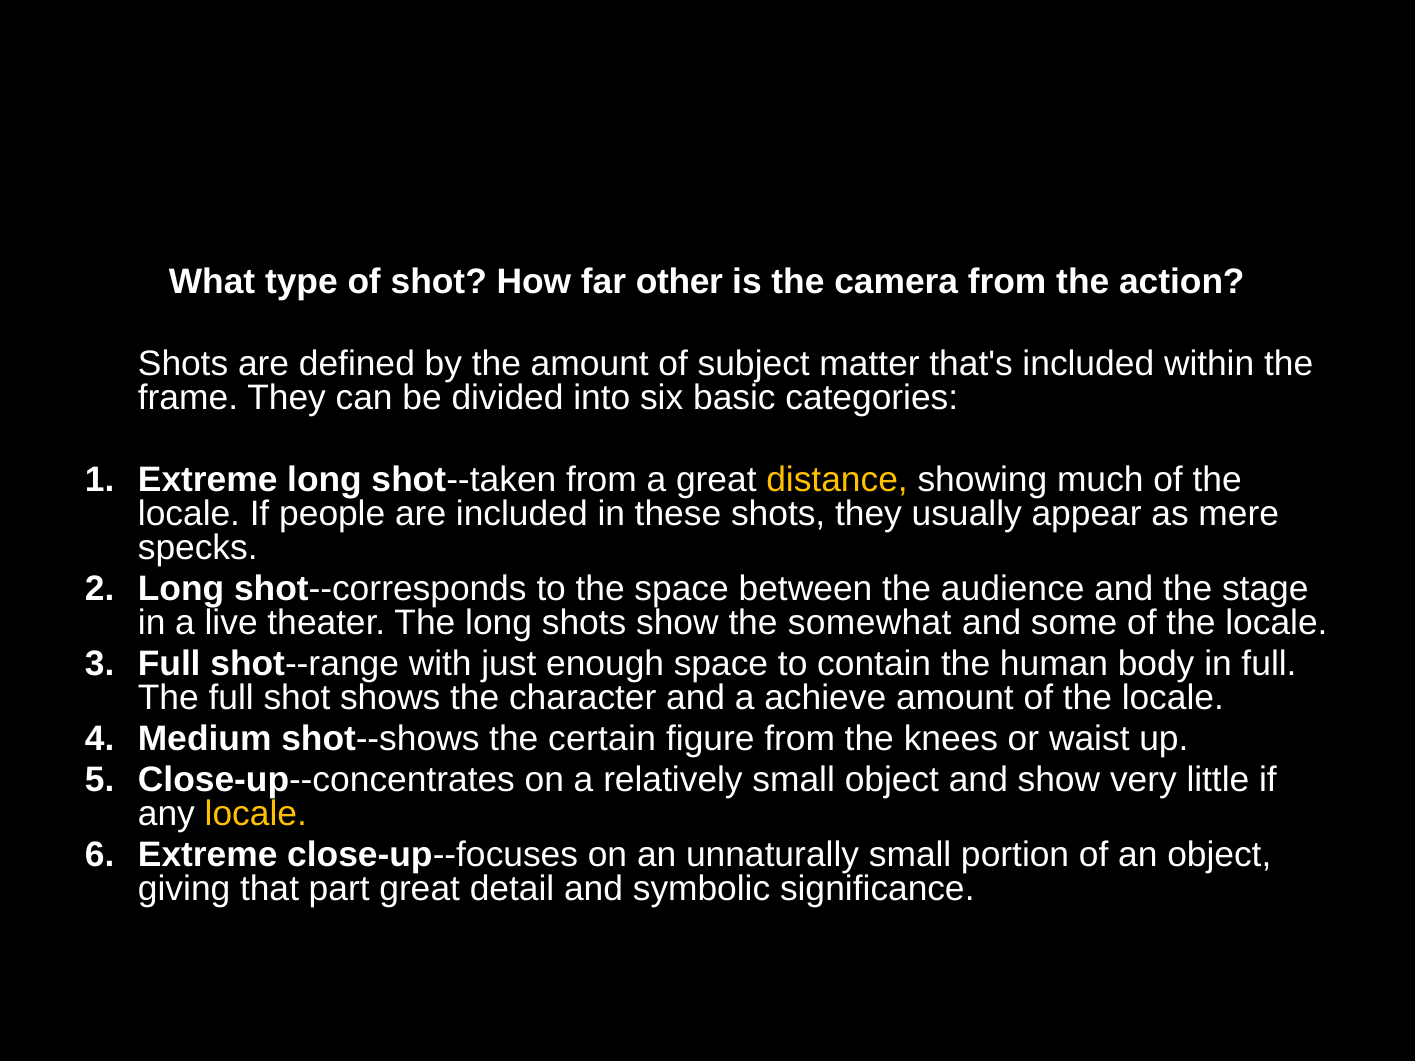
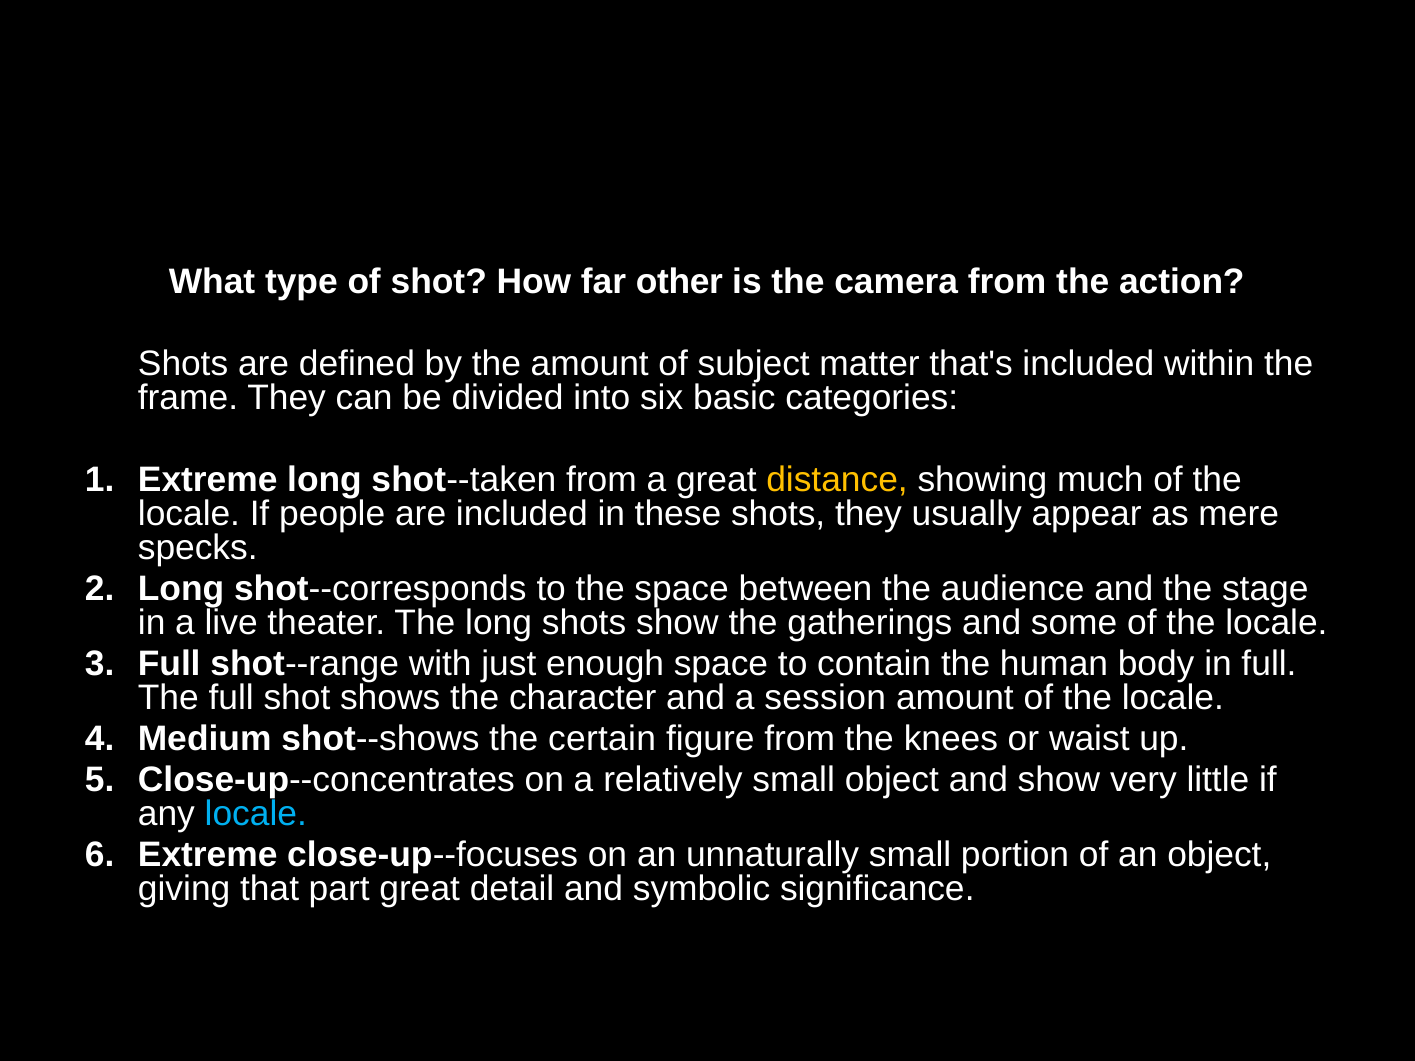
somewhat: somewhat -> gatherings
achieve: achieve -> session
locale at (256, 814) colour: yellow -> light blue
